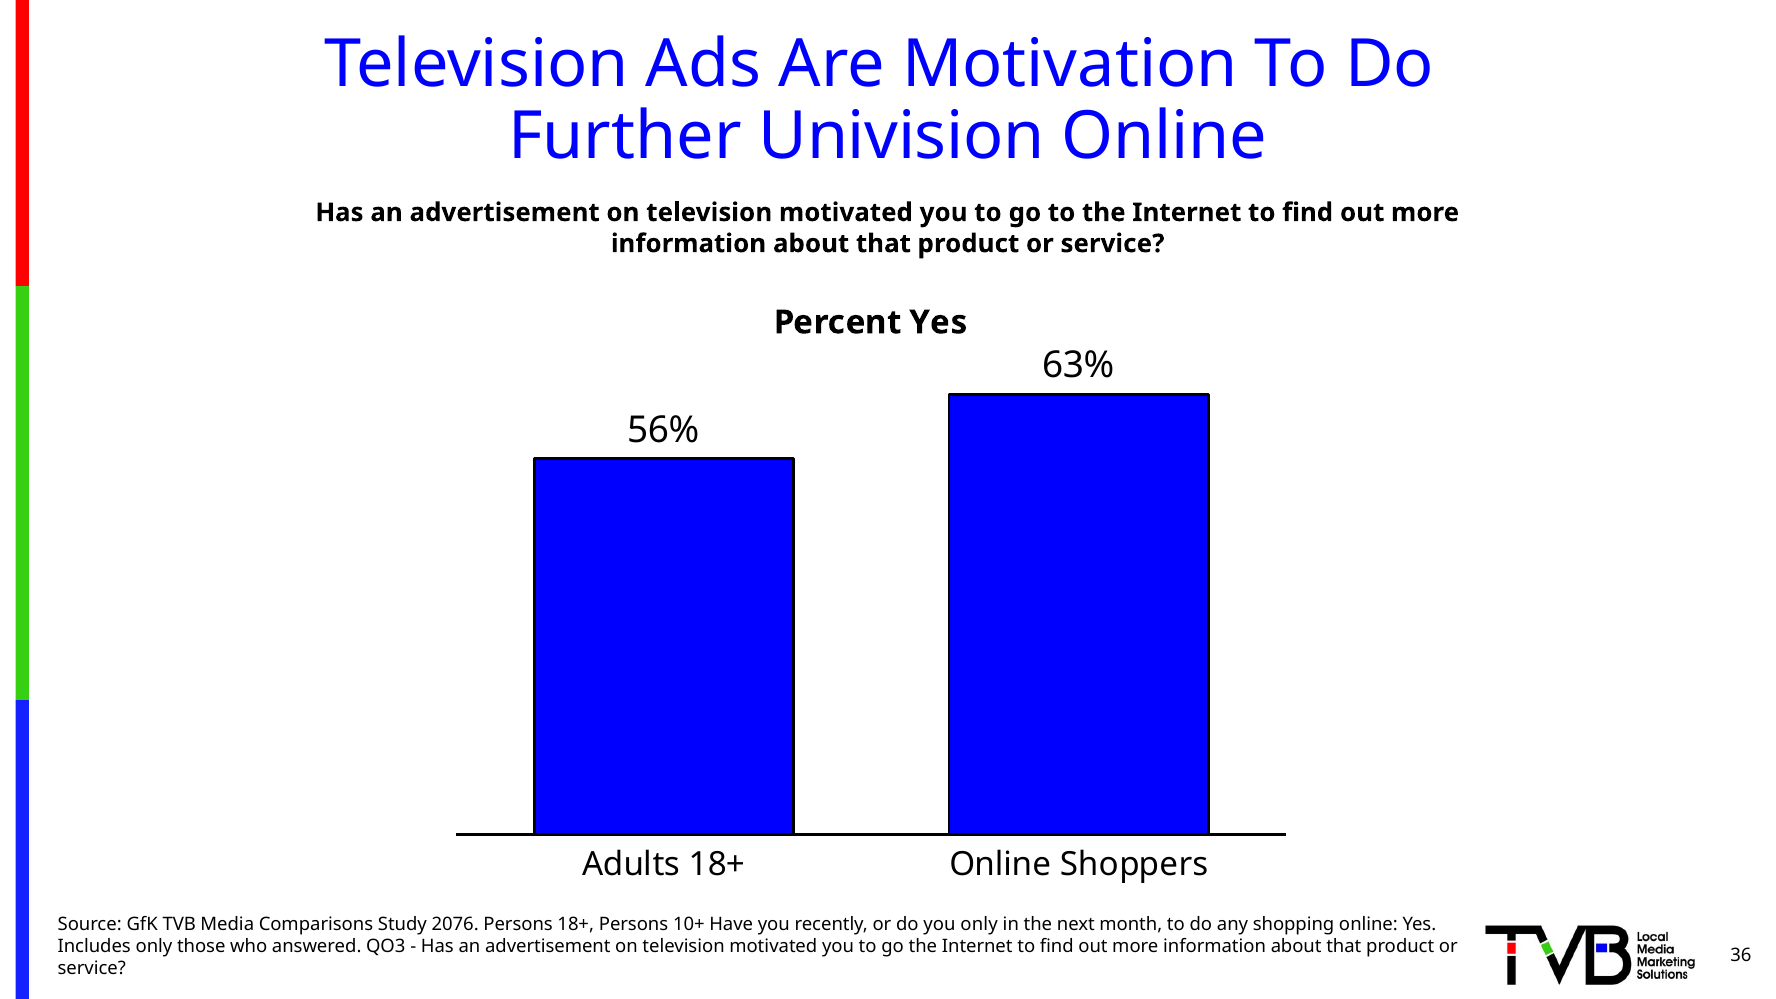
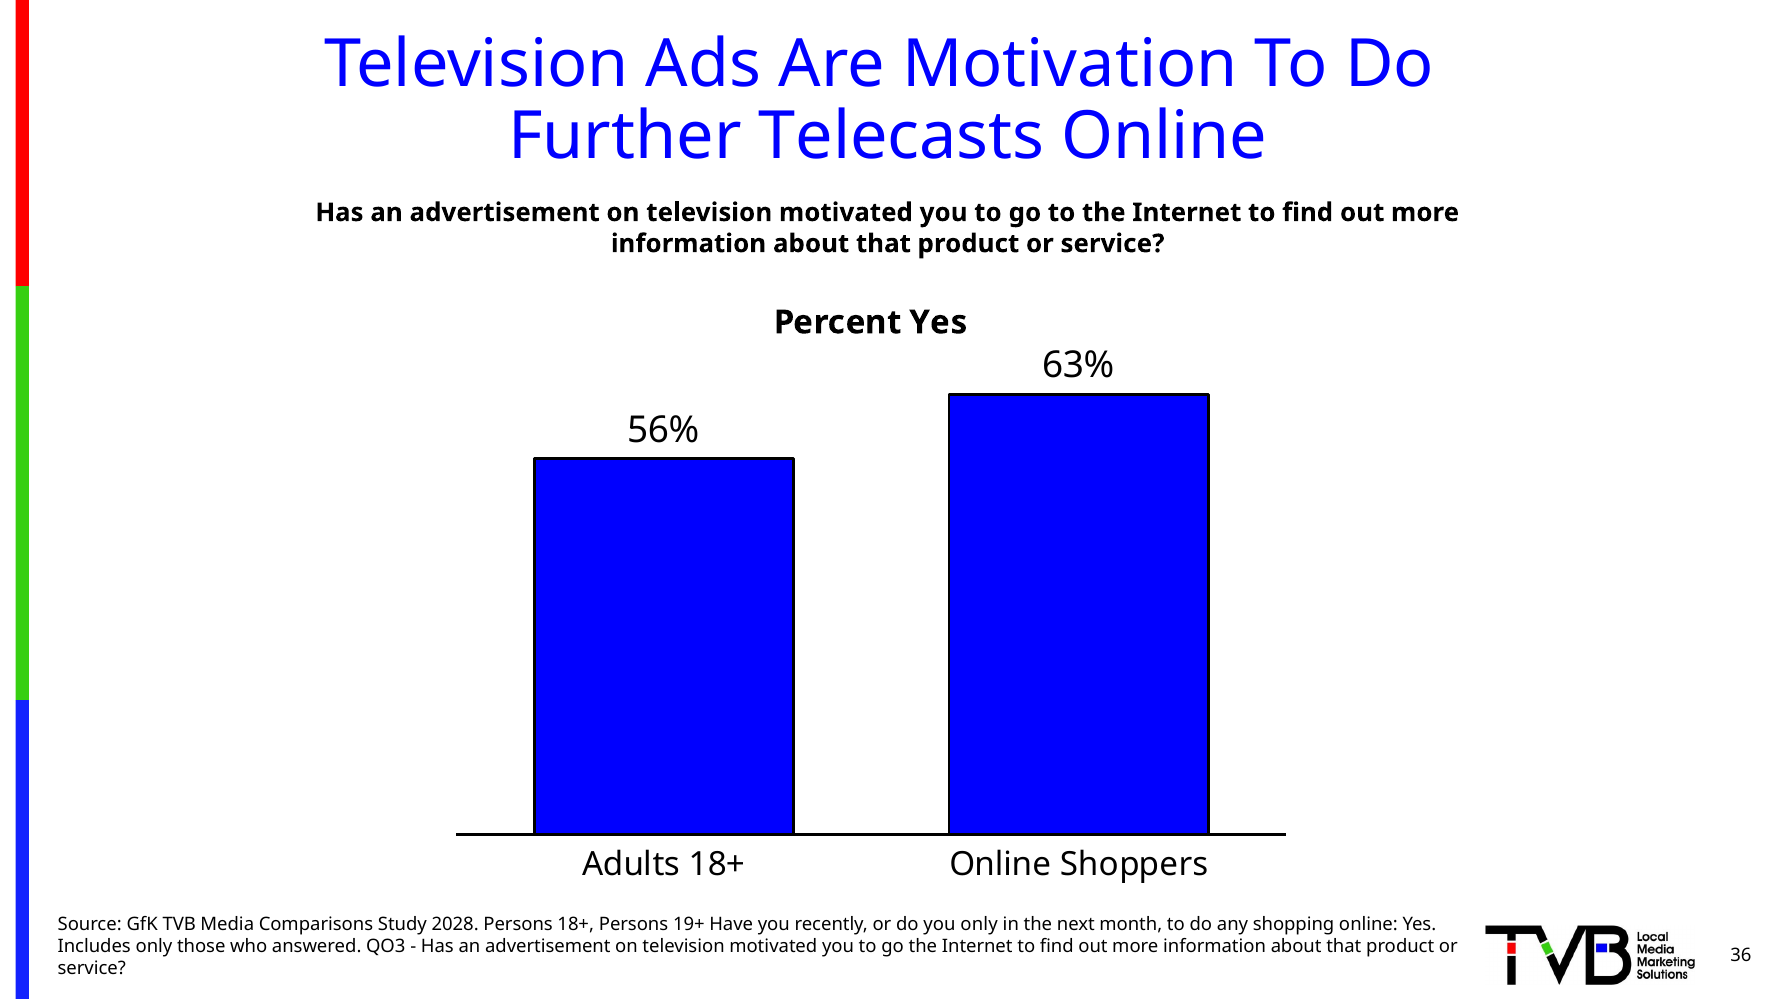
Univision: Univision -> Telecasts
2076: 2076 -> 2028
10+: 10+ -> 19+
